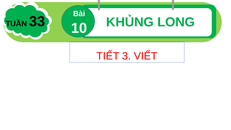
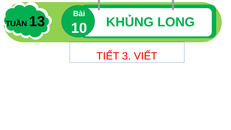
33: 33 -> 13
